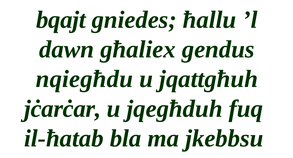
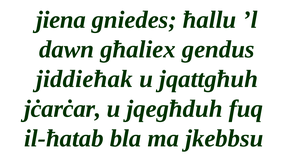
bqajt: bqajt -> jiena
nqiegħdu: nqiegħdu -> jiddieħak
